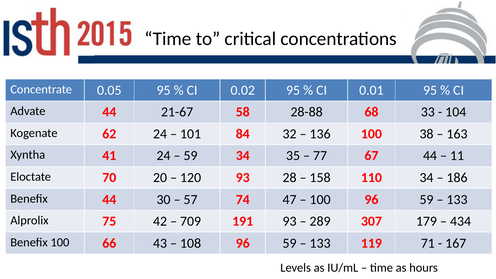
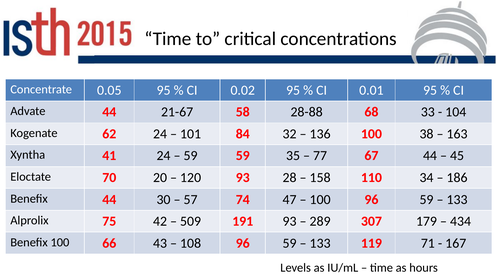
59 34: 34 -> 59
11: 11 -> 45
709: 709 -> 509
